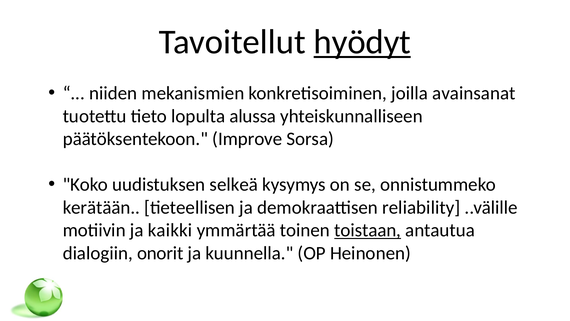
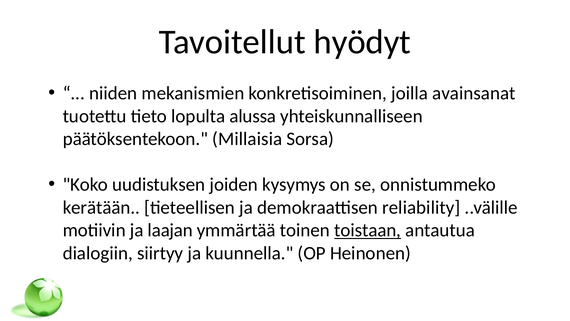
hyödyt underline: present -> none
Improve: Improve -> Millaisia
selkeä: selkeä -> joiden
kaikki: kaikki -> laajan
onorit: onorit -> siirtyy
